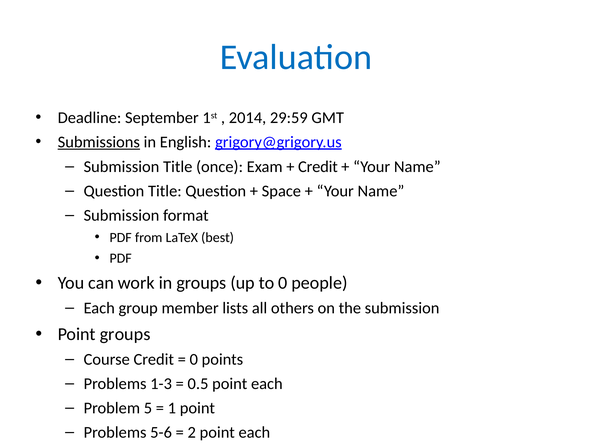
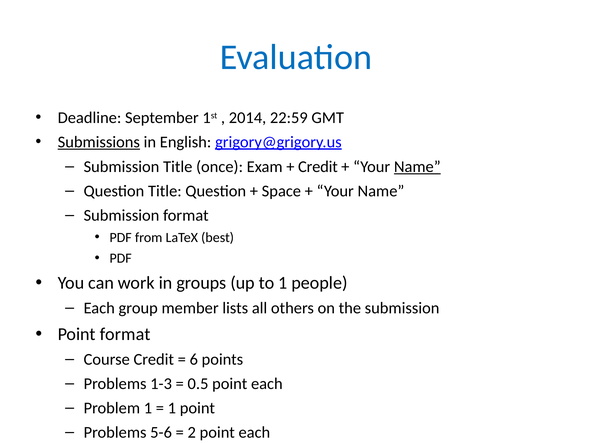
29:59: 29:59 -> 22:59
Name at (417, 167) underline: none -> present
to 0: 0 -> 1
Point groups: groups -> format
0 at (194, 359): 0 -> 6
Problem 5: 5 -> 1
